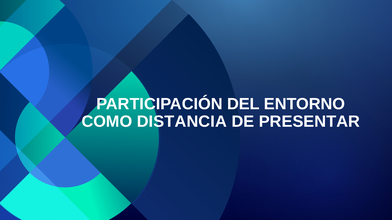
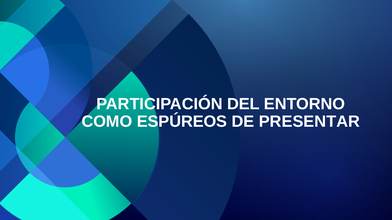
DISTANCIA: DISTANCIA -> ESPÚREOS
